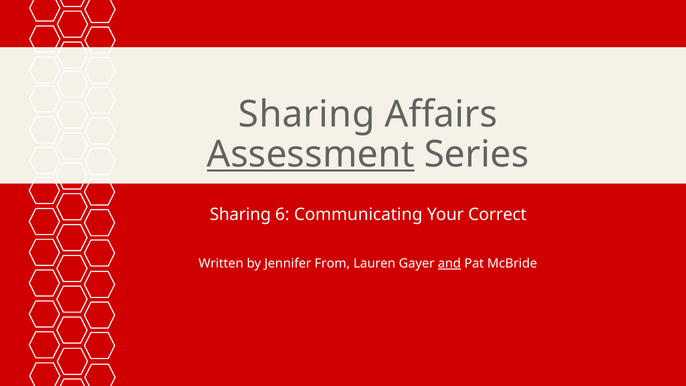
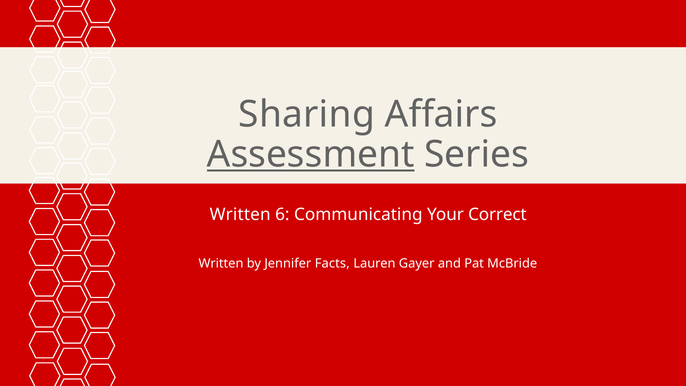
Sharing at (240, 214): Sharing -> Written
From: From -> Facts
and underline: present -> none
